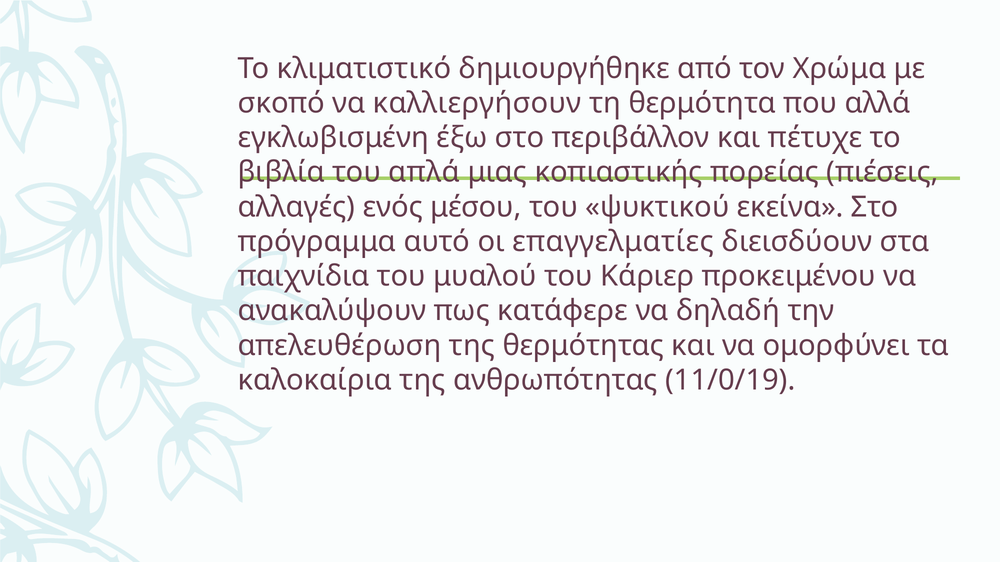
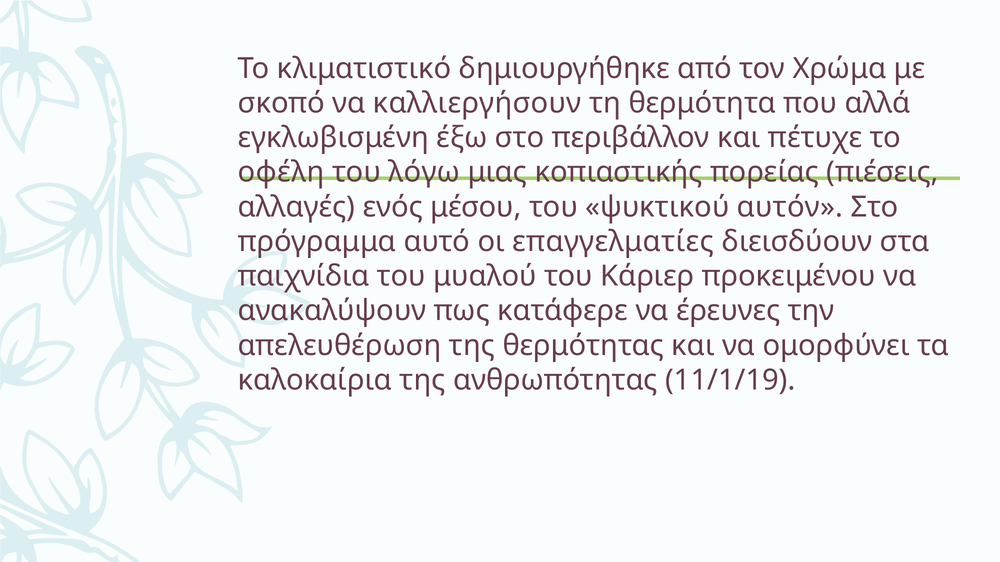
βιβλία: βιβλία -> οφέλη
απλά: απλά -> λόγω
εκείνα: εκείνα -> αυτόν
δηλαδή: δηλαδή -> έρευνες
11/0/19: 11/0/19 -> 11/1/19
